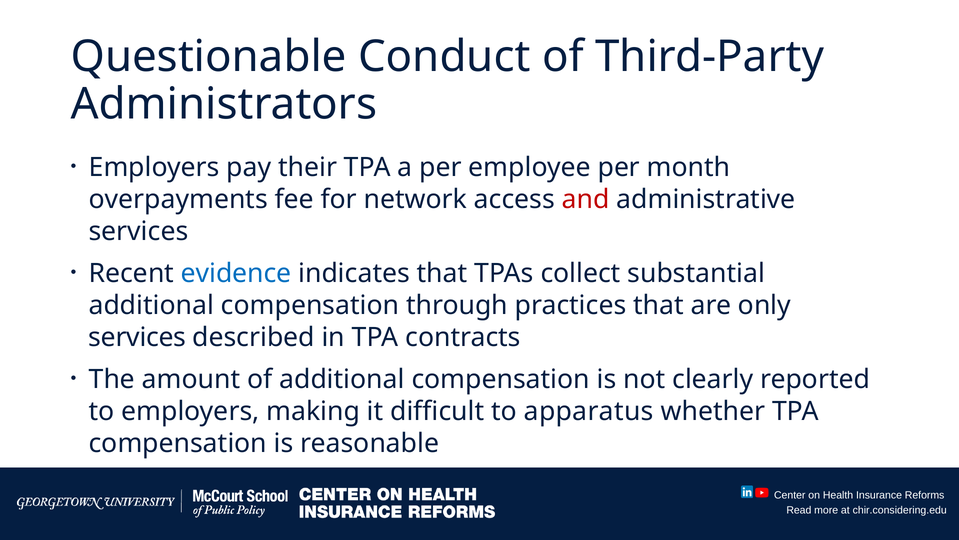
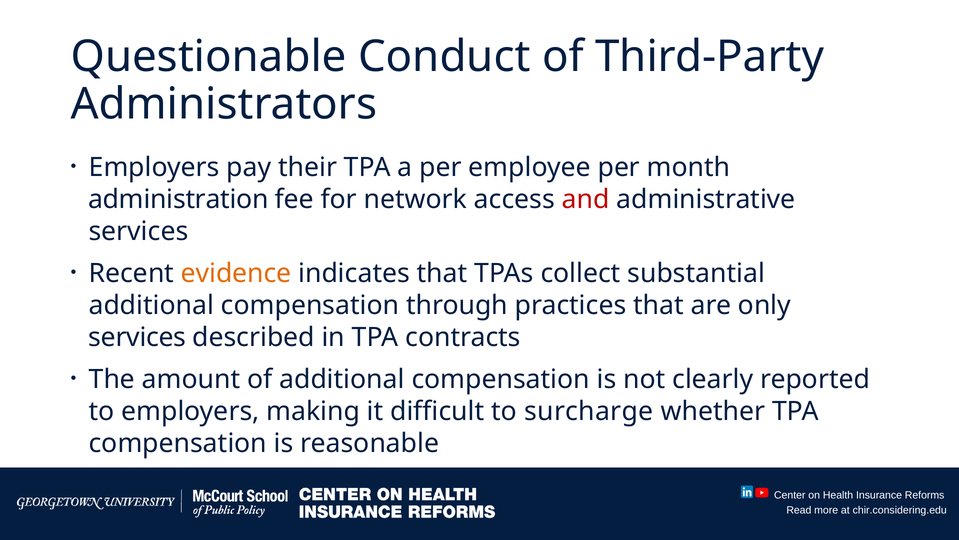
overpayments: overpayments -> administration
evidence colour: blue -> orange
apparatus: apparatus -> surcharge
